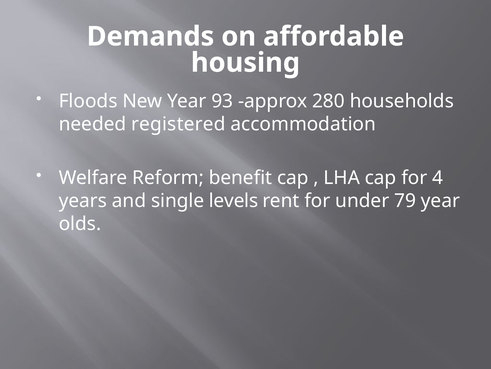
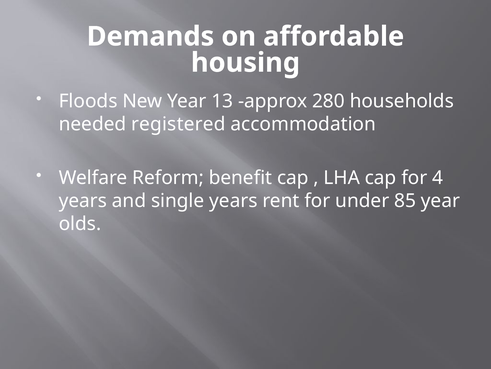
93: 93 -> 13
single levels: levels -> years
79: 79 -> 85
